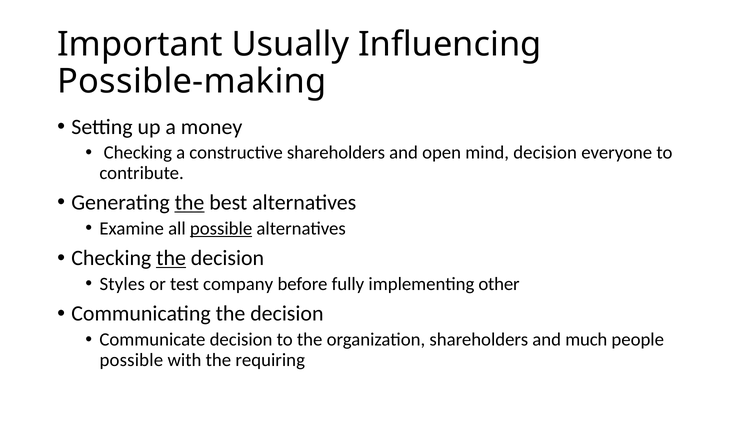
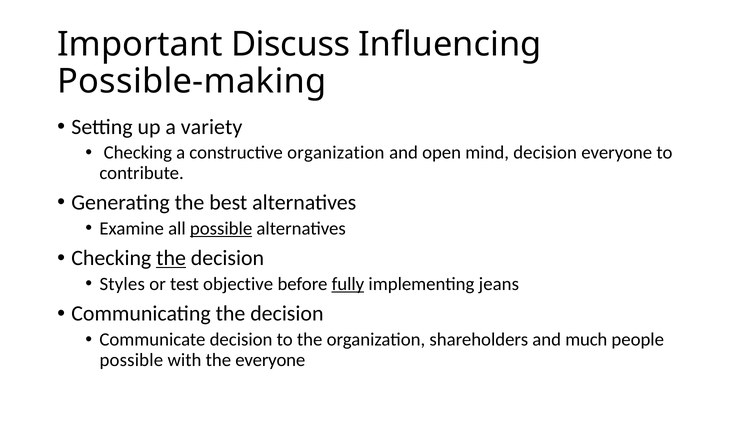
Usually: Usually -> Discuss
money: money -> variety
constructive shareholders: shareholders -> organization
the at (190, 203) underline: present -> none
company: company -> objective
fully underline: none -> present
other: other -> jeans
the requiring: requiring -> everyone
